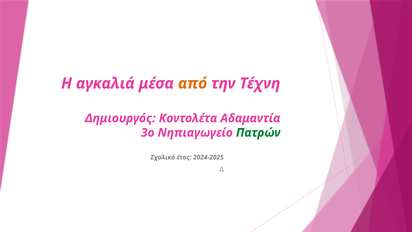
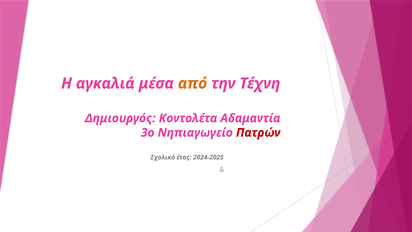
Πατρών colour: green -> red
